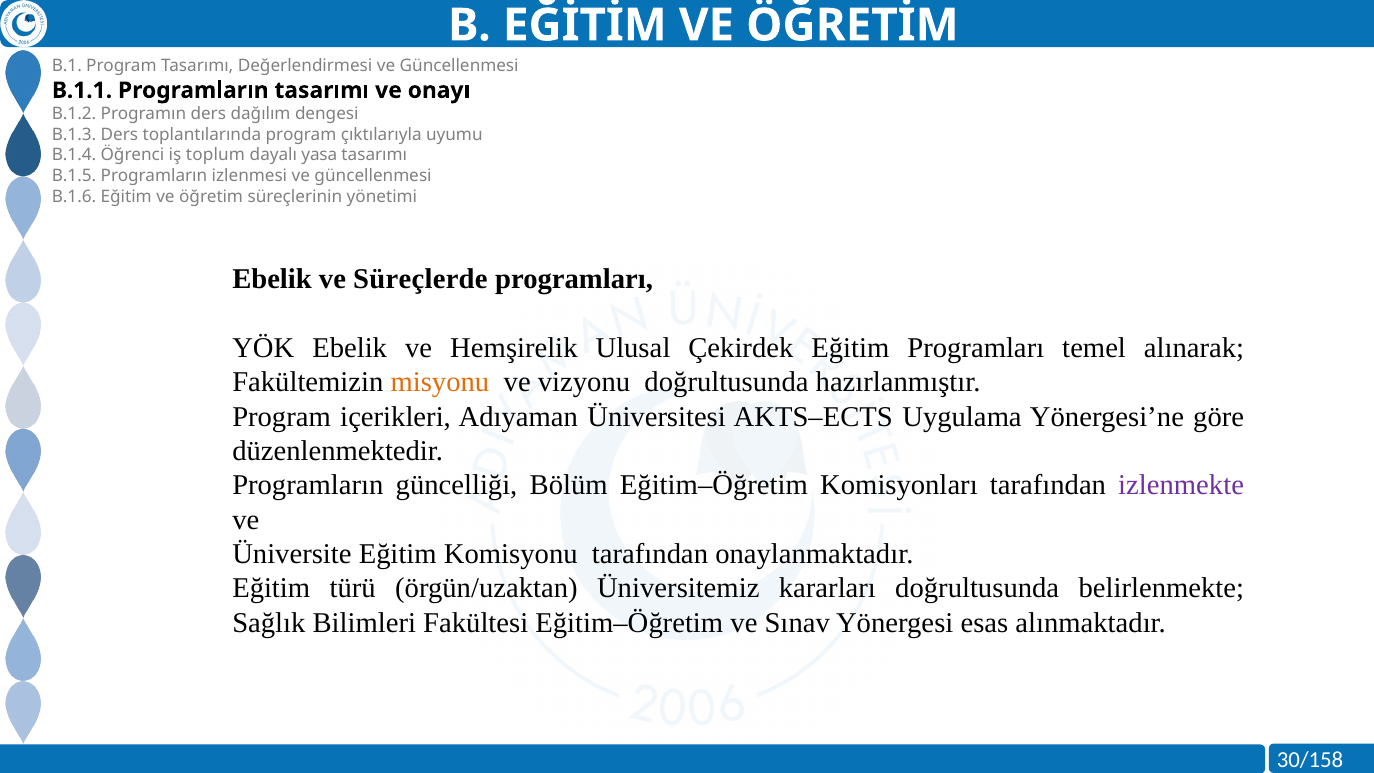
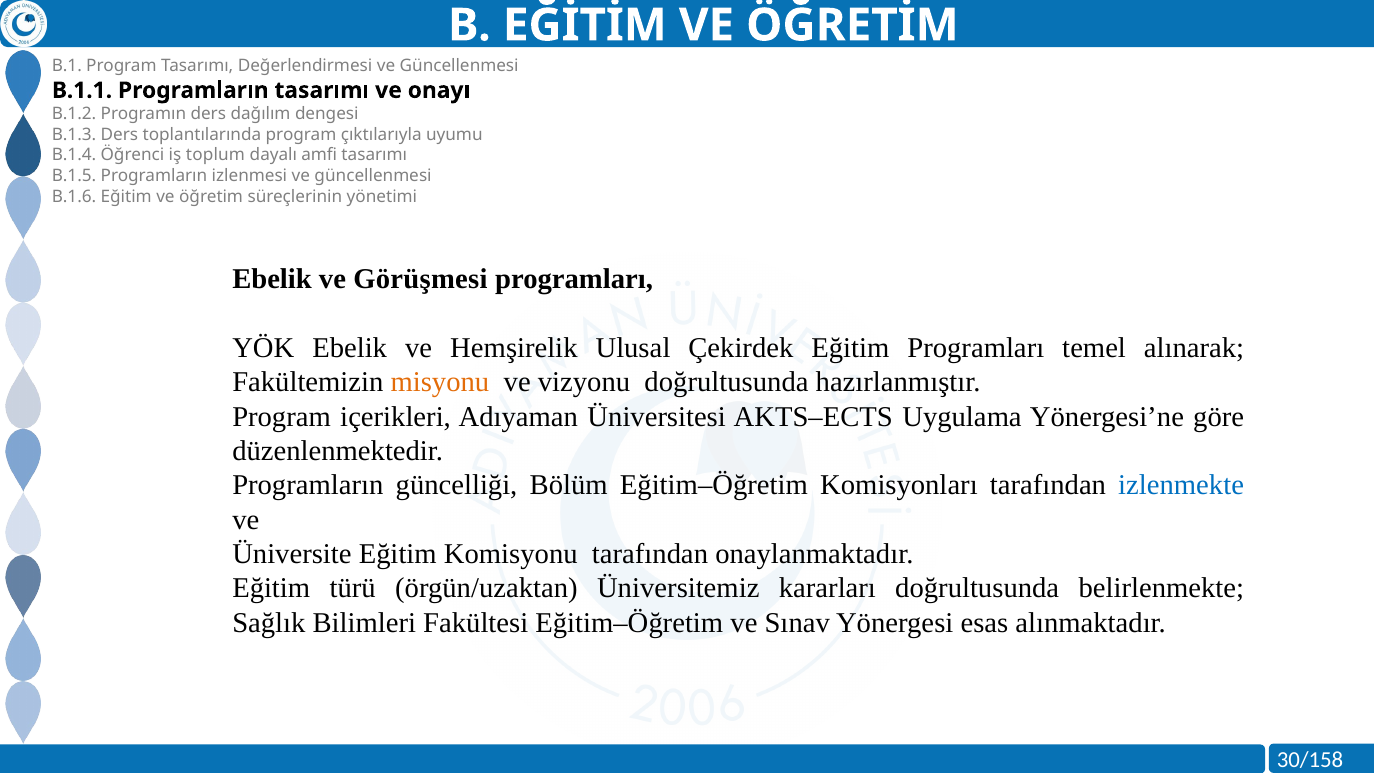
yasa: yasa -> amfi
Süreçlerde: Süreçlerde -> Görüşmesi
izlenmekte colour: purple -> blue
